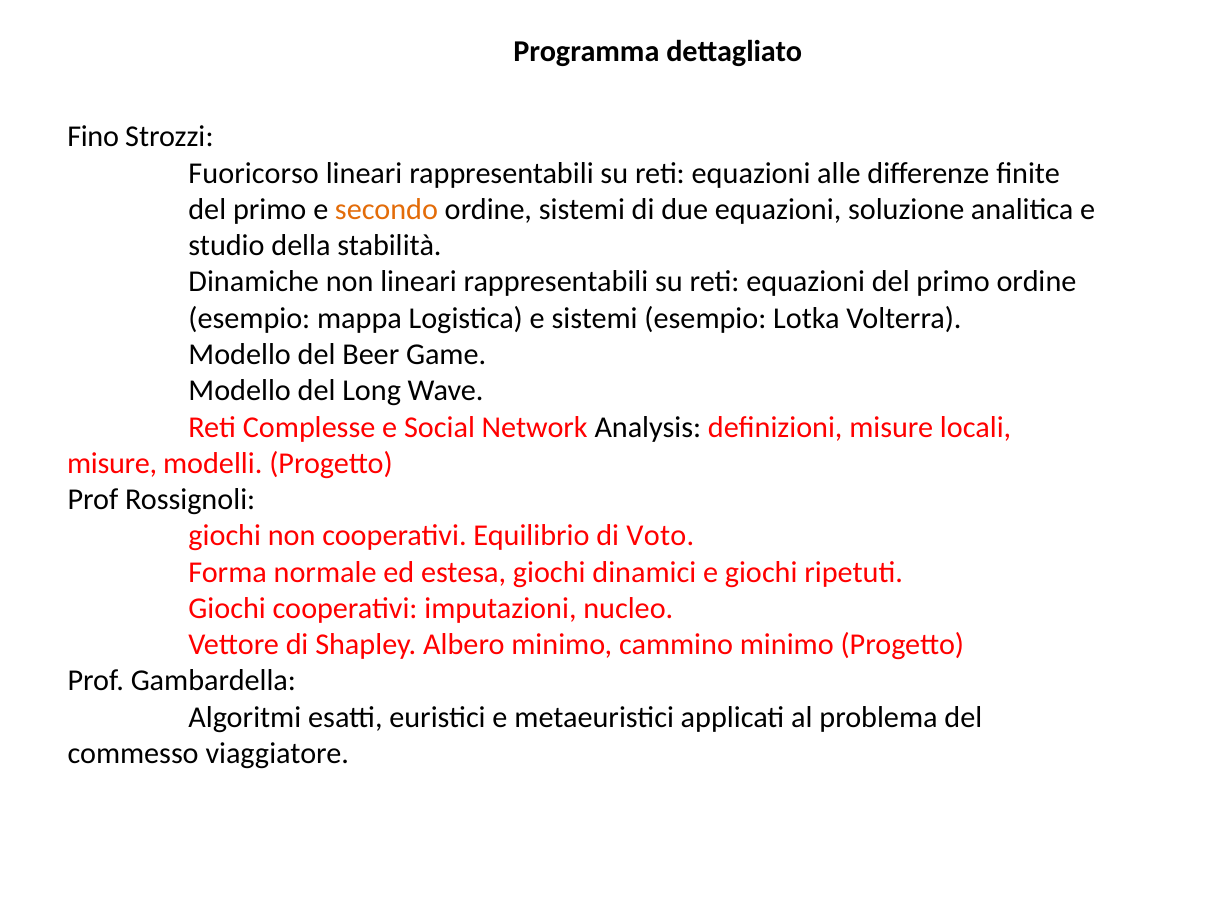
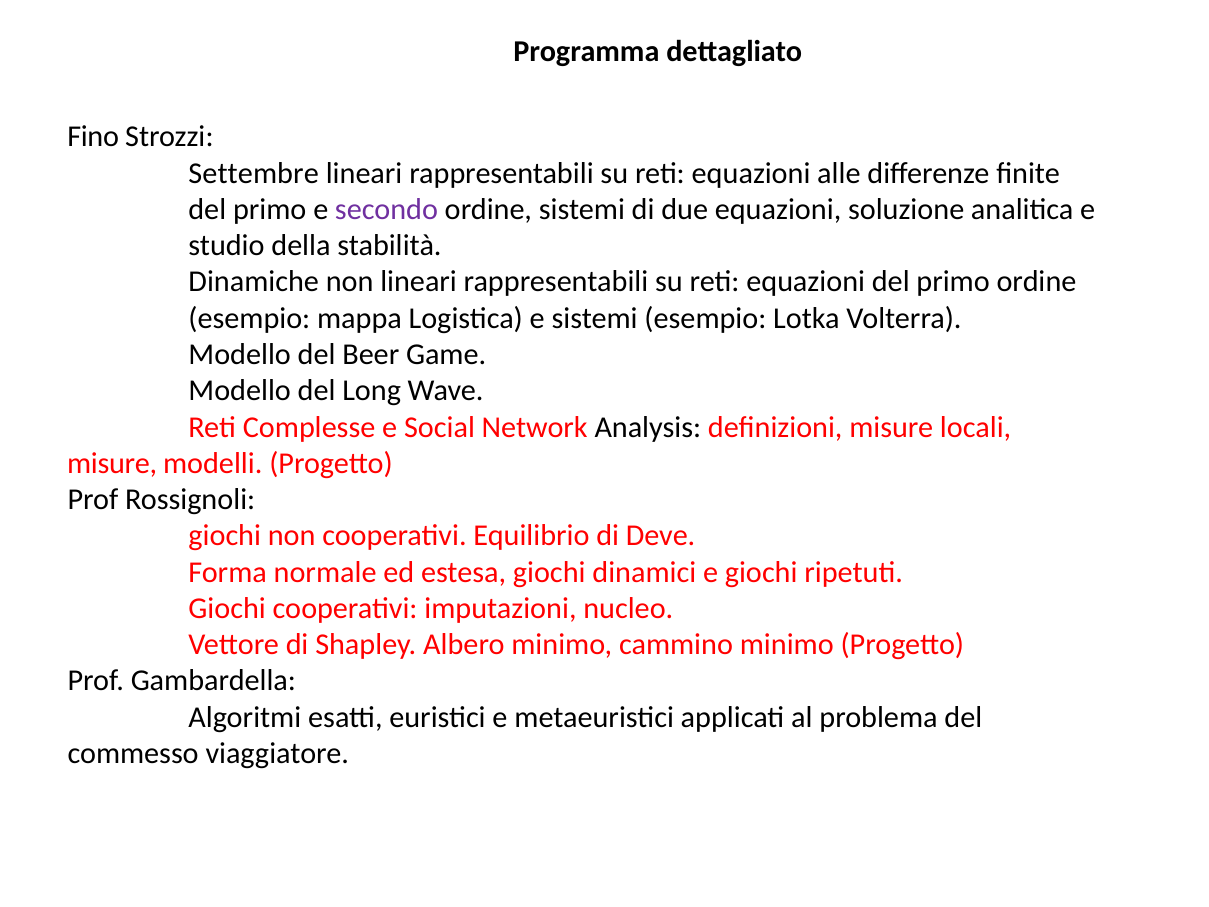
Fuoricorso: Fuoricorso -> Settembre
secondo colour: orange -> purple
Voto: Voto -> Deve
